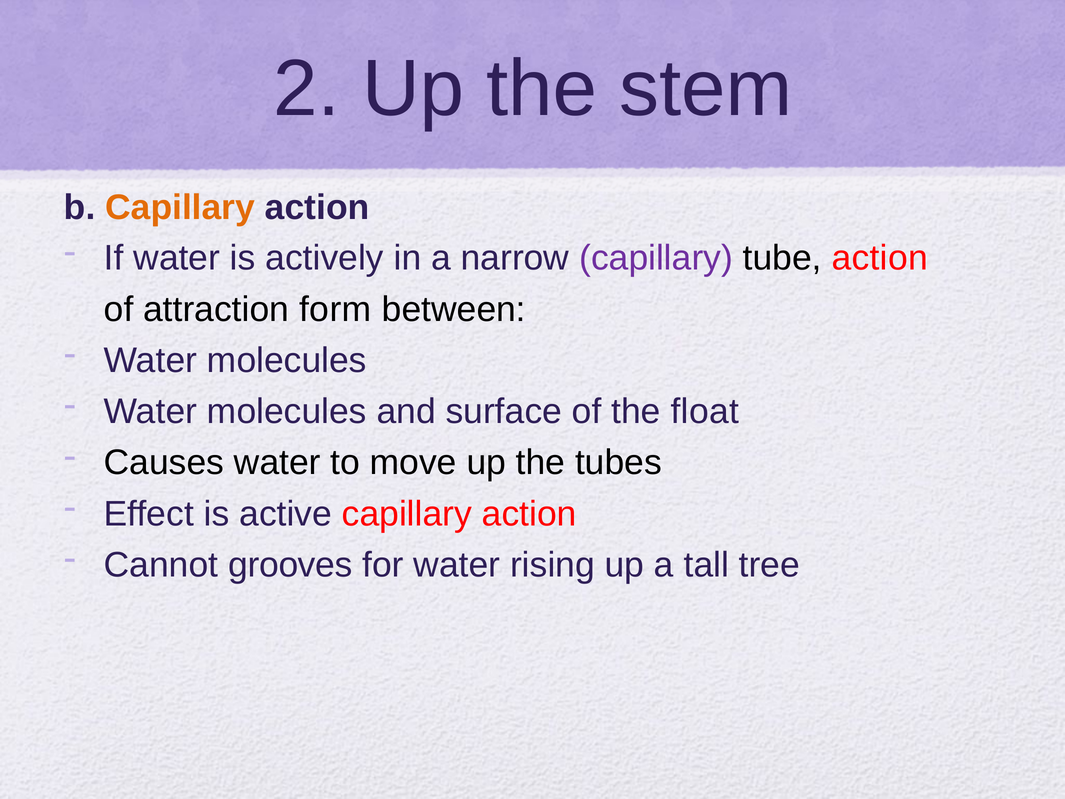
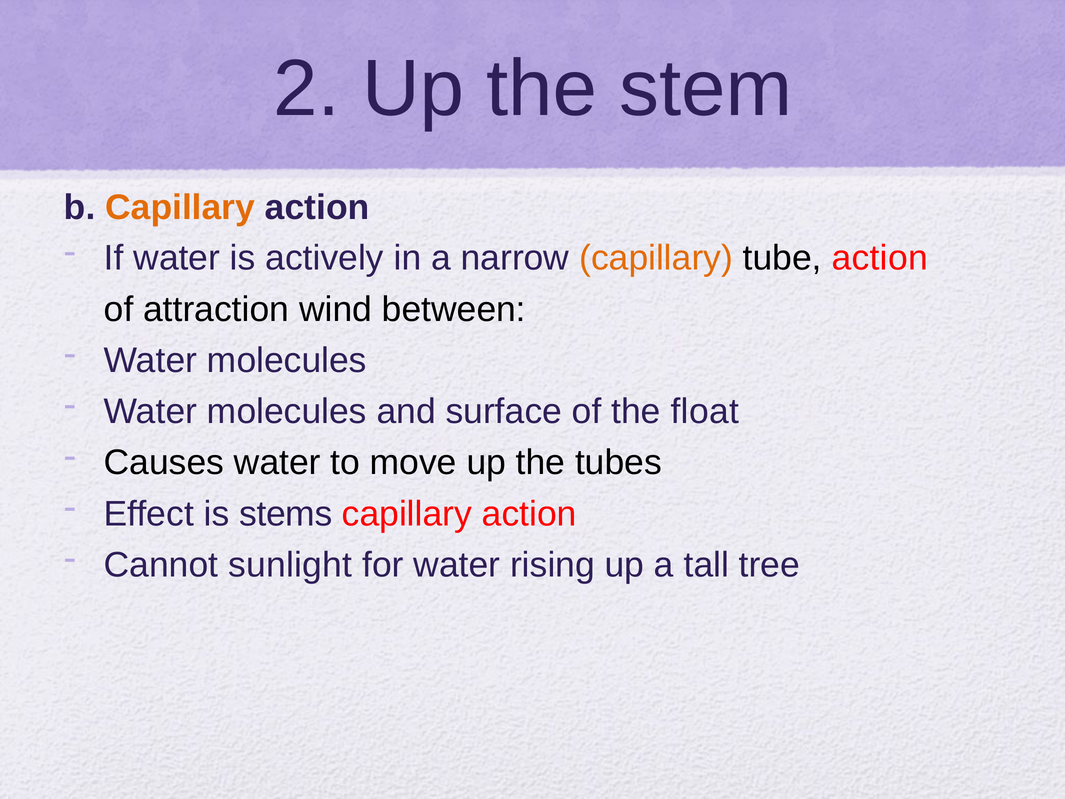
capillary at (656, 258) colour: purple -> orange
form: form -> wind
active: active -> stems
grooves: grooves -> sunlight
